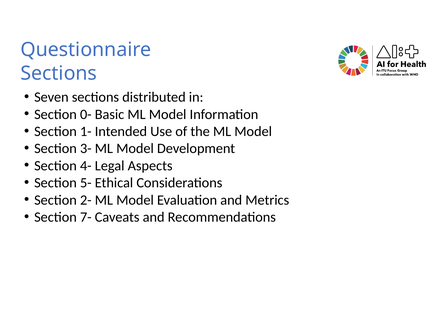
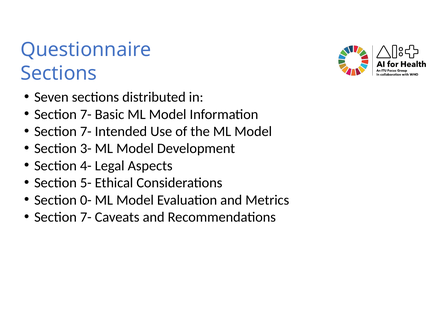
0- at (86, 114): 0- -> 7-
1- at (86, 131): 1- -> 7-
2-: 2- -> 0-
